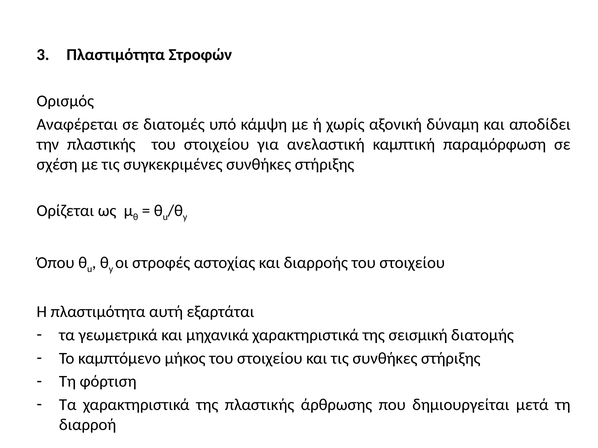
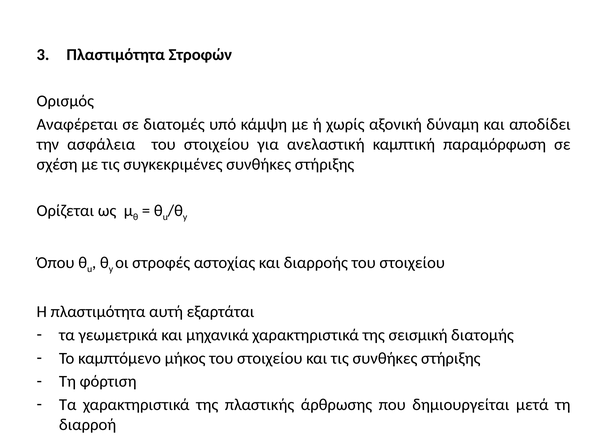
την πλαστικής: πλαστικής -> ασφάλεια
